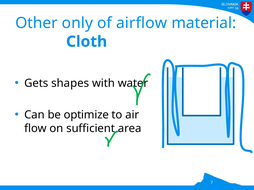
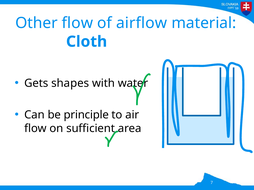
Other only: only -> flow
optimize: optimize -> principle
